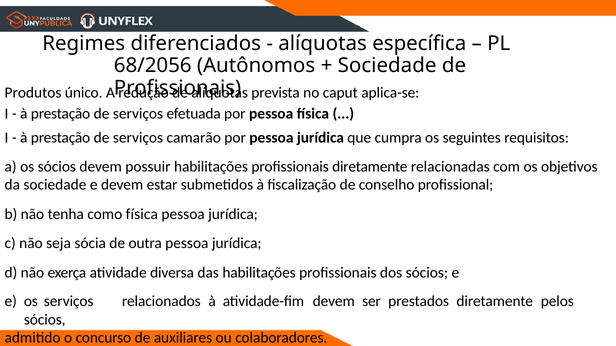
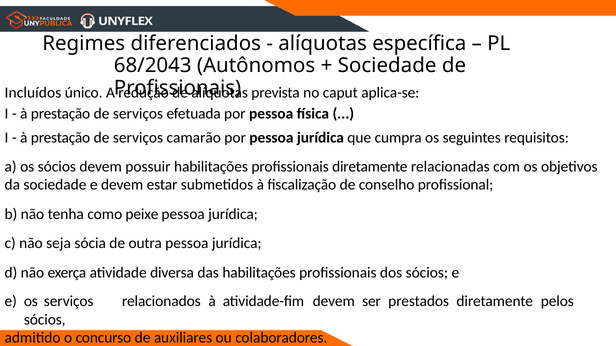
68/2056: 68/2056 -> 68/2043
Produtos: Produtos -> Incluídos
como física: física -> peixe
